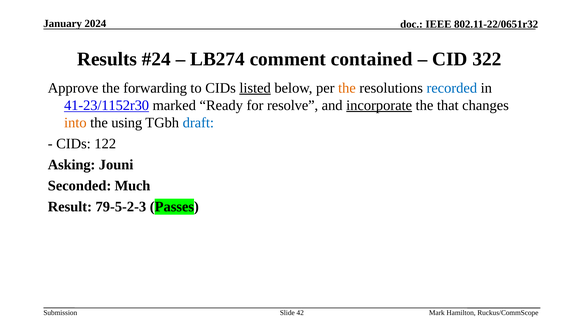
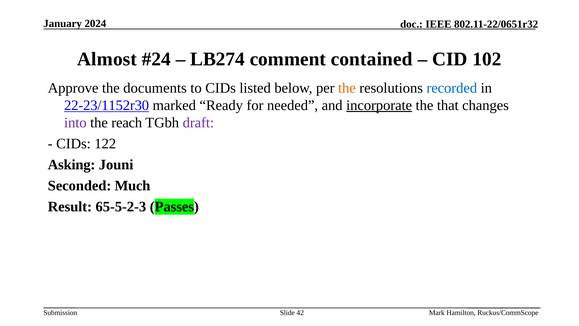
Results: Results -> Almost
322: 322 -> 102
forwarding: forwarding -> documents
listed underline: present -> none
41-23/1152r30: 41-23/1152r30 -> 22-23/1152r30
resolve: resolve -> needed
into colour: orange -> purple
using: using -> reach
draft colour: blue -> purple
79-5-2-3: 79-5-2-3 -> 65-5-2-3
